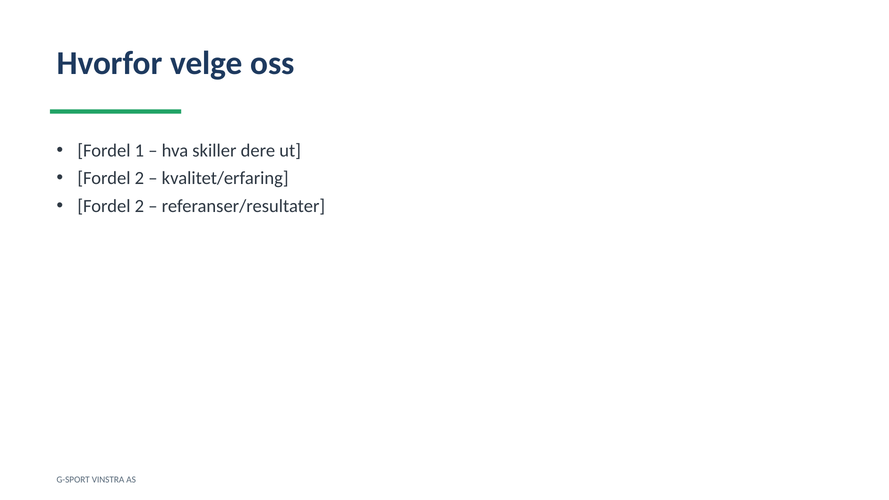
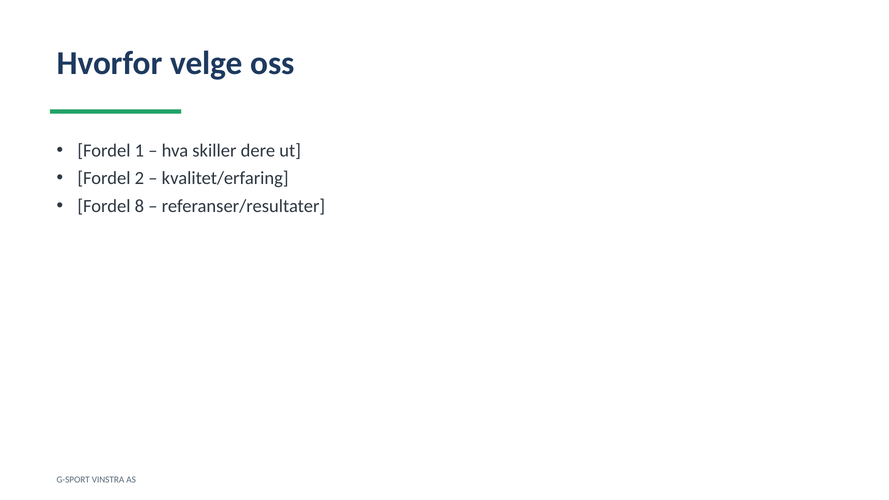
2 at (139, 206): 2 -> 8
